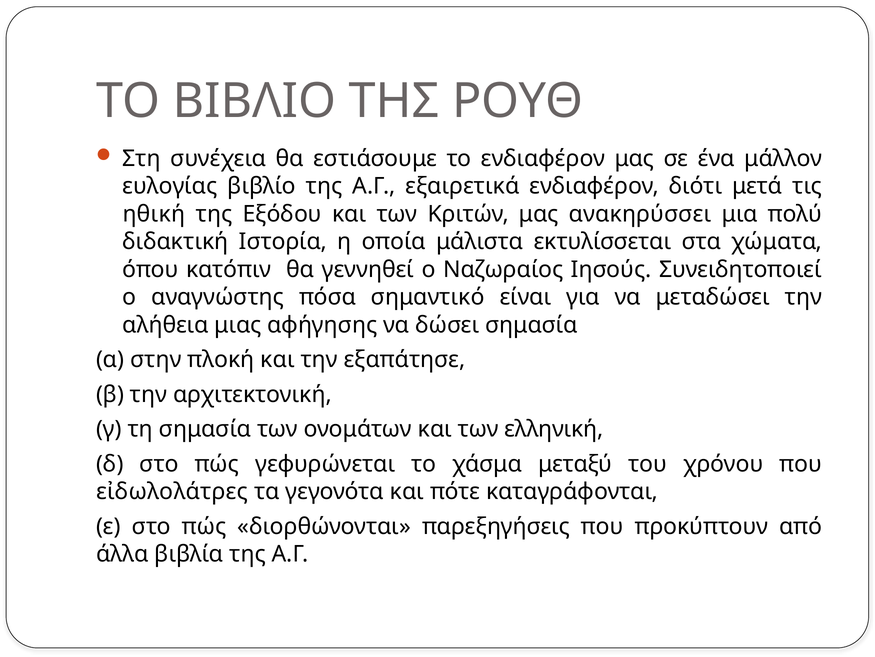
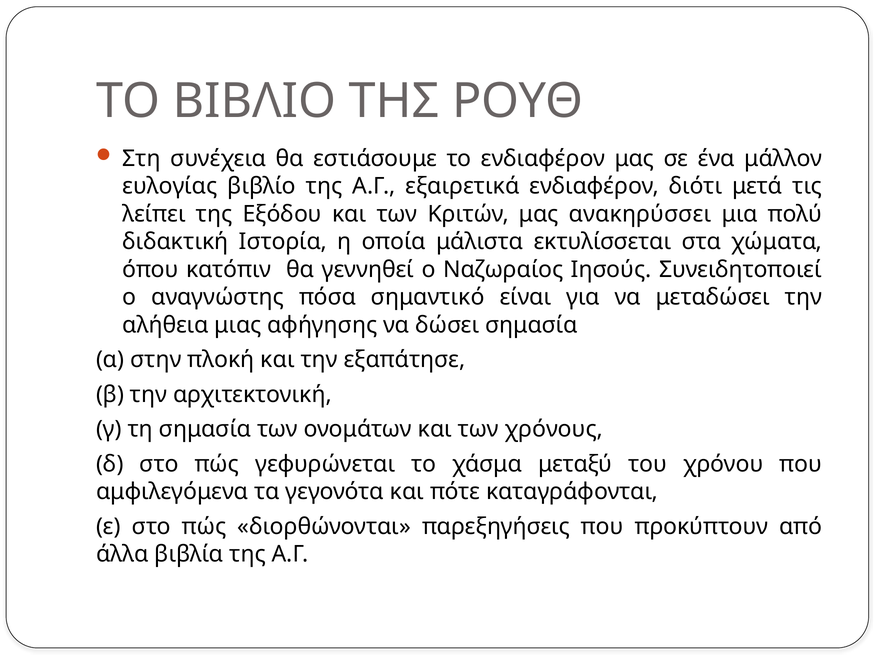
ηθική: ηθική -> λείπει
ελληνική: ελληνική -> χρόνους
εἰδωλολάτρες: εἰδωλολάτρες -> αμφιλεγόμενα
